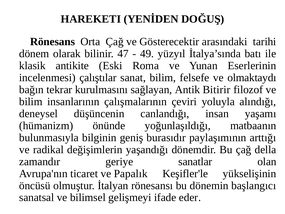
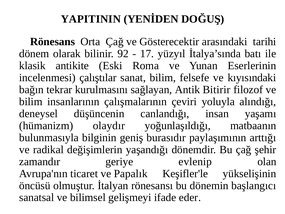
HAREKETI: HAREKETI -> YAPITININ
47: 47 -> 92
49: 49 -> 17
olmaktaydı: olmaktaydı -> kıyısındaki
önünde: önünde -> olaydır
della: della -> şehir
sanatlar: sanatlar -> evlenip
